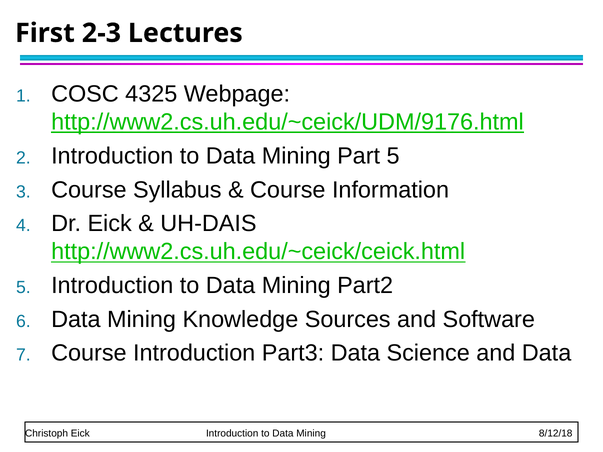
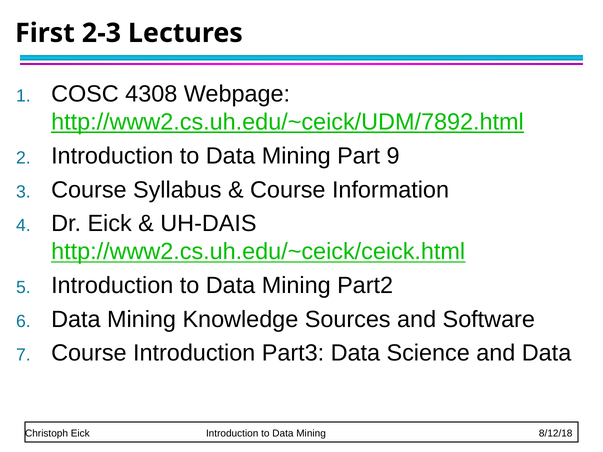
4325: 4325 -> 4308
http://www2.cs.uh.edu/~ceick/UDM/9176.html: http://www2.cs.uh.edu/~ceick/UDM/9176.html -> http://www2.cs.uh.edu/~ceick/UDM/7892.html
Part 5: 5 -> 9
